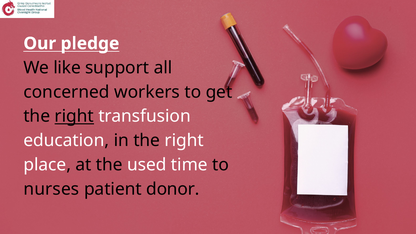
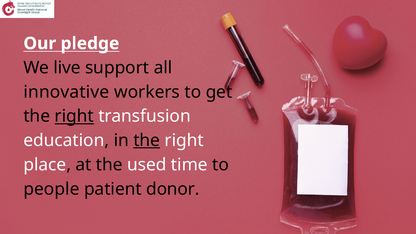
like: like -> live
concerned: concerned -> innovative
the at (147, 141) underline: none -> present
nurses: nurses -> people
